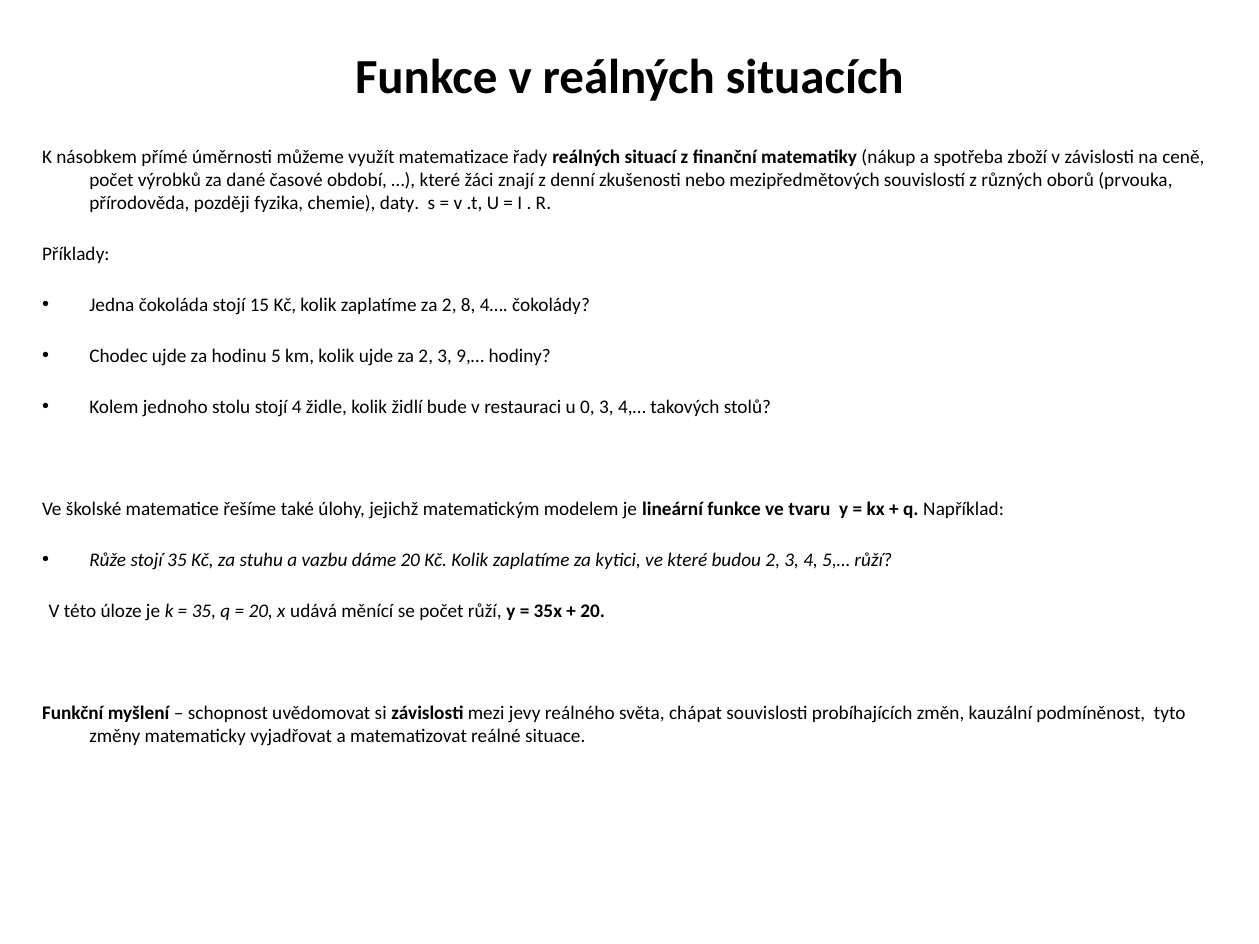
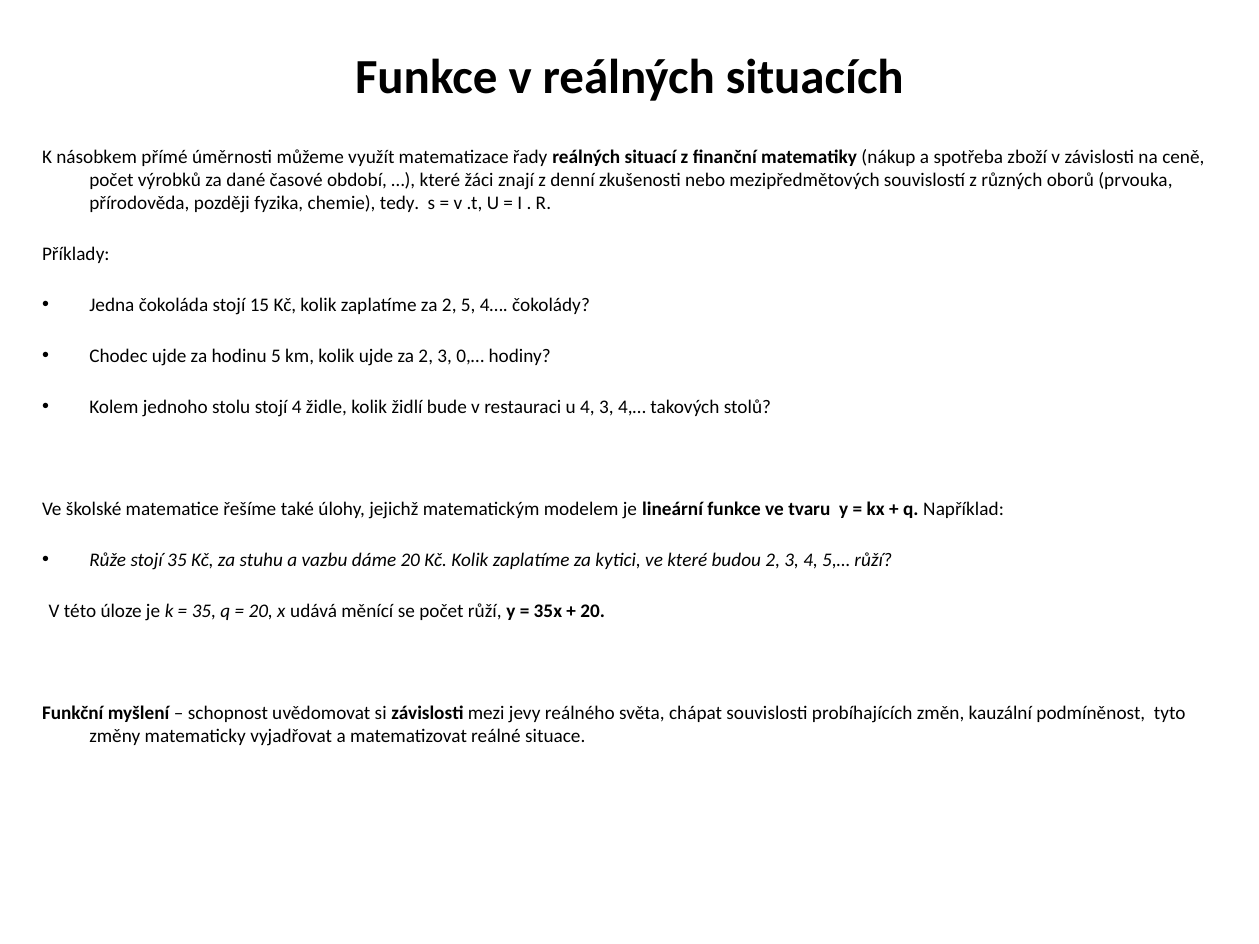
daty: daty -> tedy
2 8: 8 -> 5
9,…: 9,… -> 0,…
u 0: 0 -> 4
